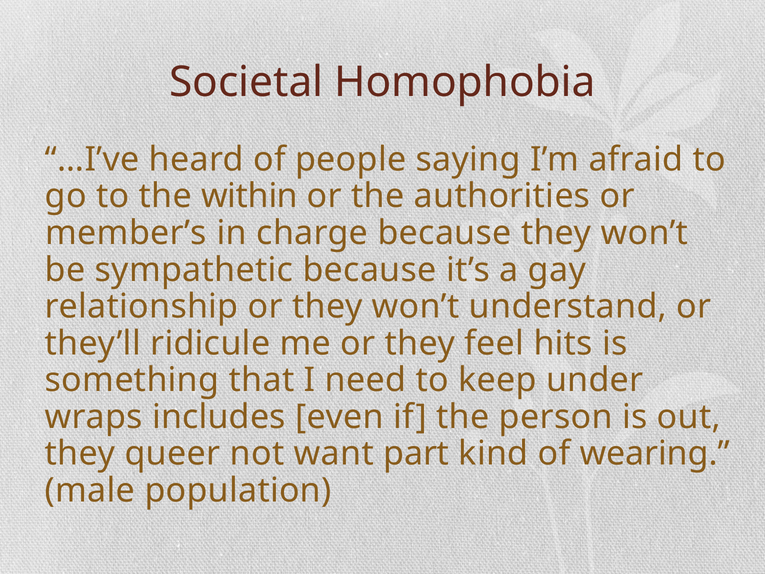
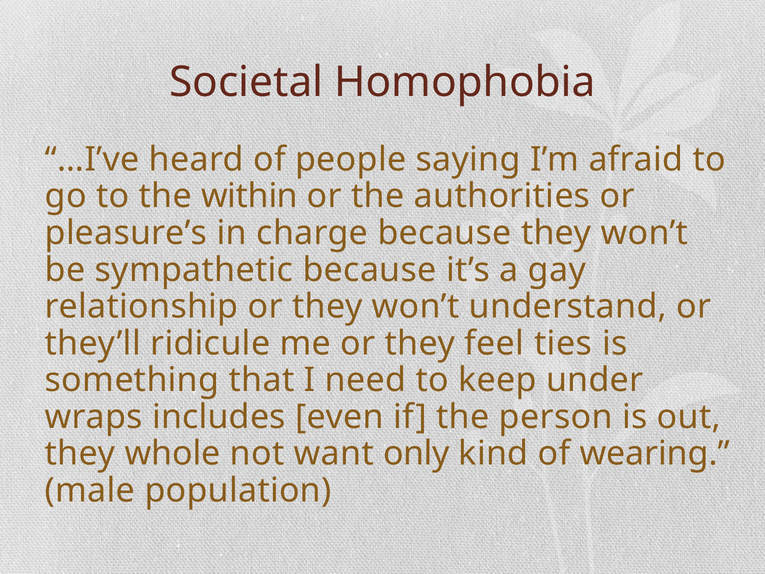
member’s: member’s -> pleasure’s
hits: hits -> ties
queer: queer -> whole
part: part -> only
